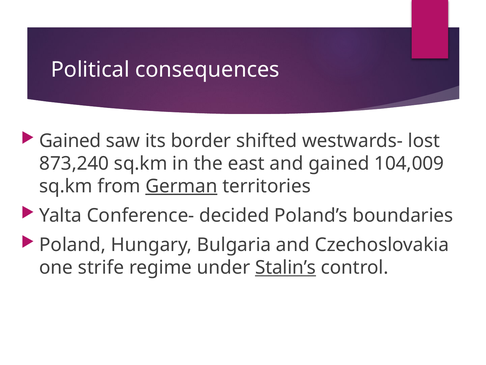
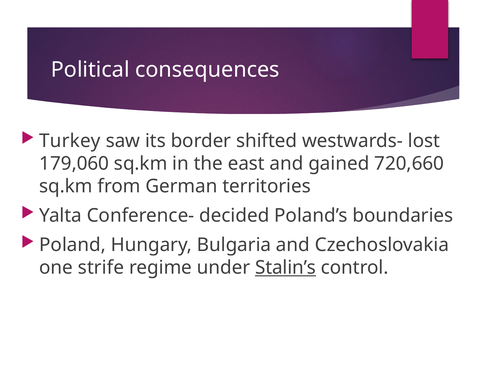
Gained at (70, 141): Gained -> Turkey
873,240: 873,240 -> 179,060
104,009: 104,009 -> 720,660
German underline: present -> none
